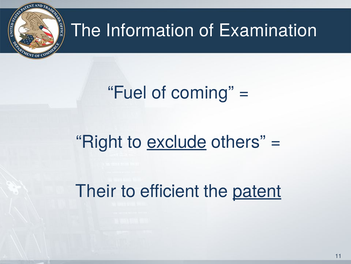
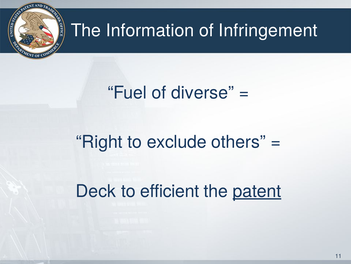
Examination: Examination -> Infringement
coming: coming -> diverse
exclude underline: present -> none
Their: Their -> Deck
